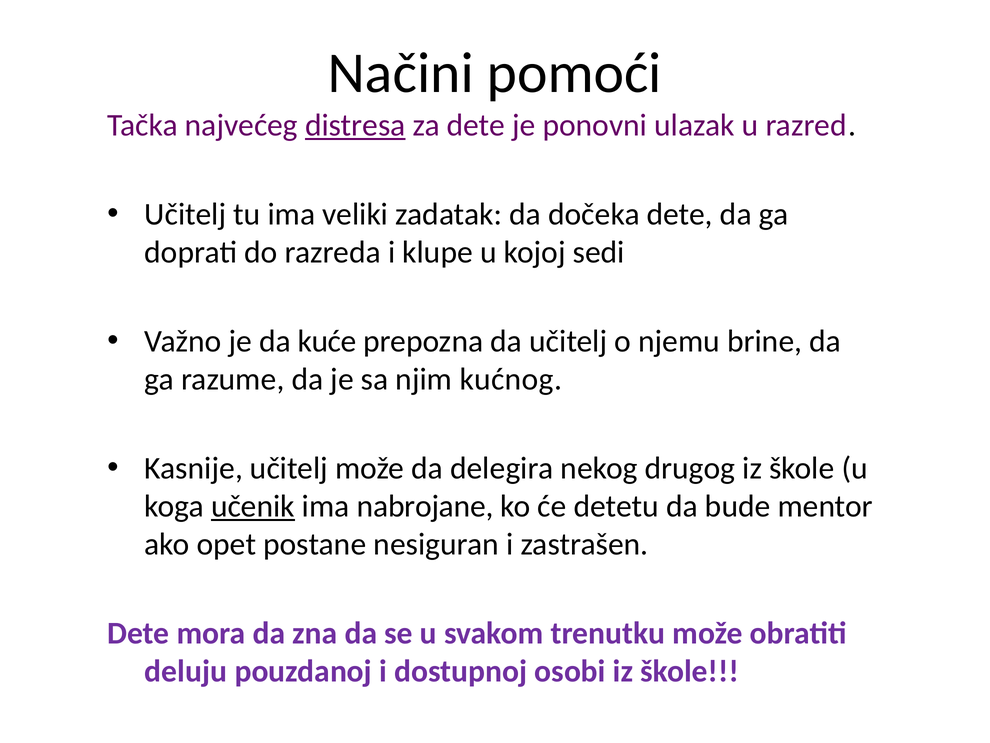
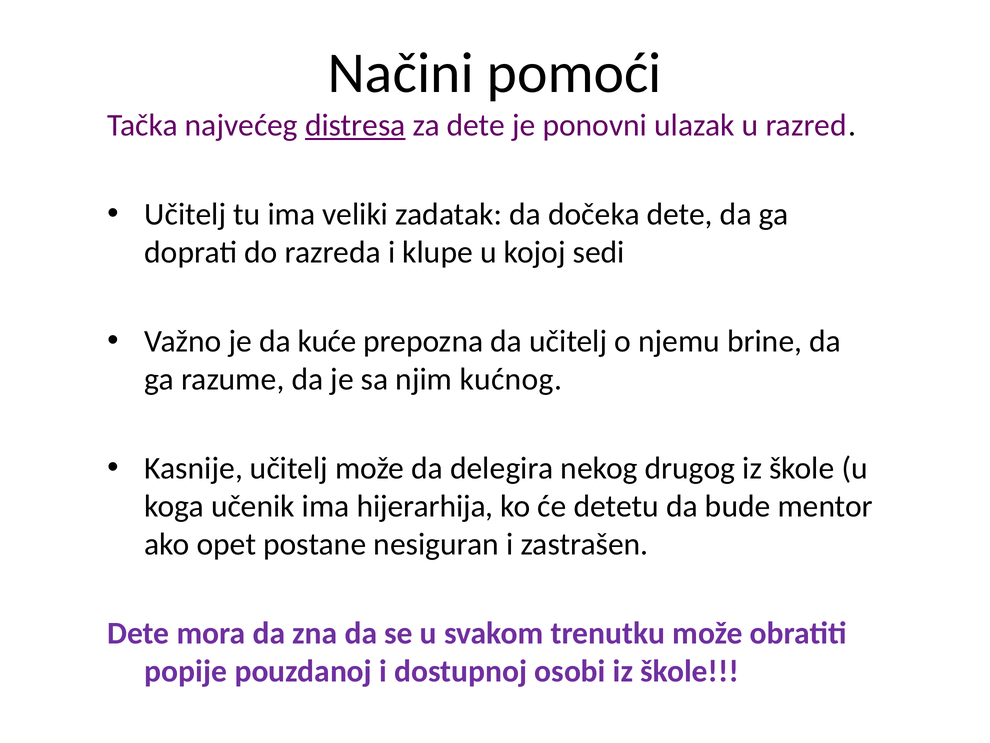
učenik underline: present -> none
nabrojane: nabrojane -> hijerarhija
deluju: deluju -> popije
